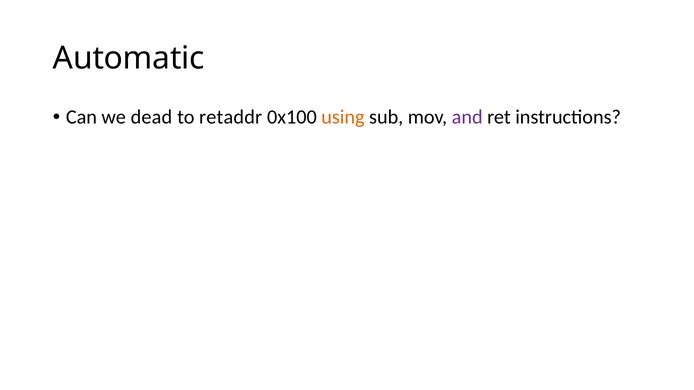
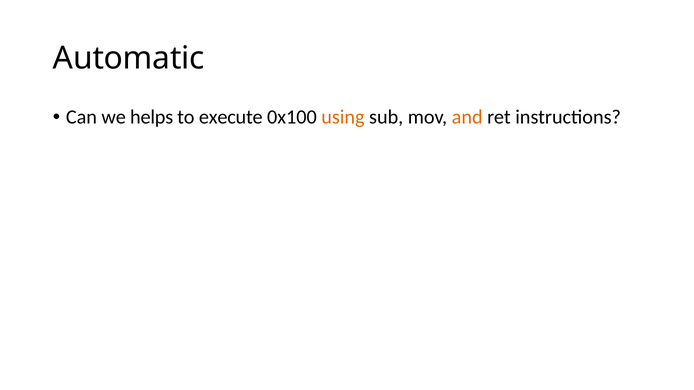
dead: dead -> helps
retaddr: retaddr -> execute
and colour: purple -> orange
